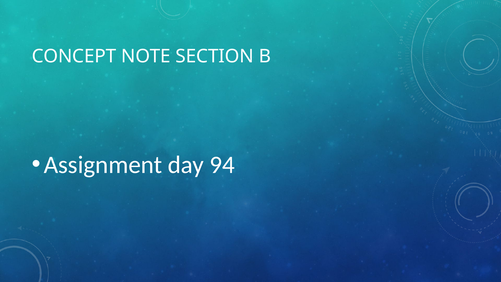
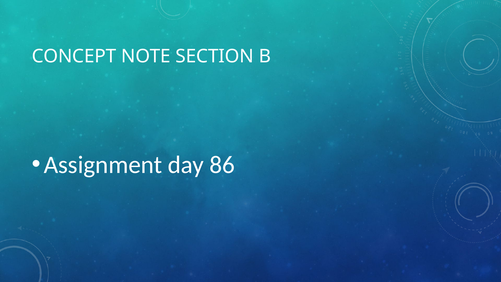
94: 94 -> 86
